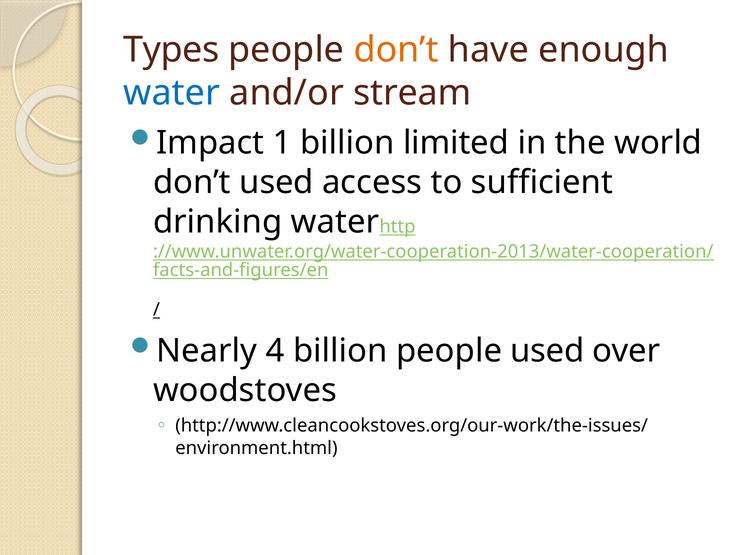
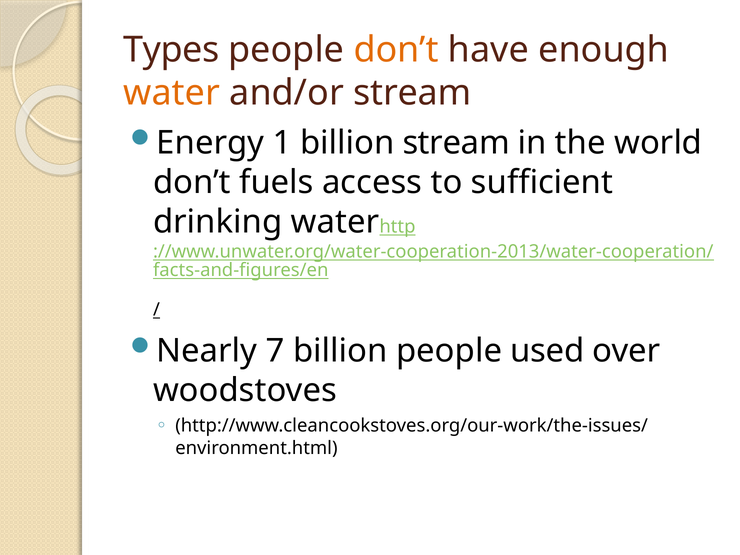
water at (172, 93) colour: blue -> orange
Impact: Impact -> Energy
billion limited: limited -> stream
don’t used: used -> fuels
4: 4 -> 7
